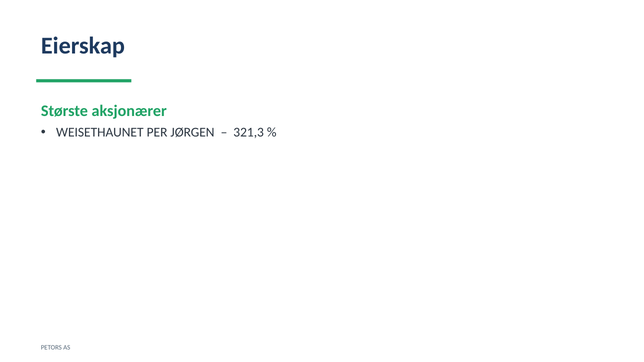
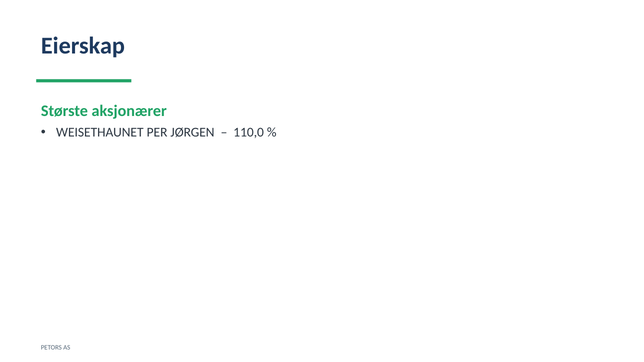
321,3: 321,3 -> 110,0
